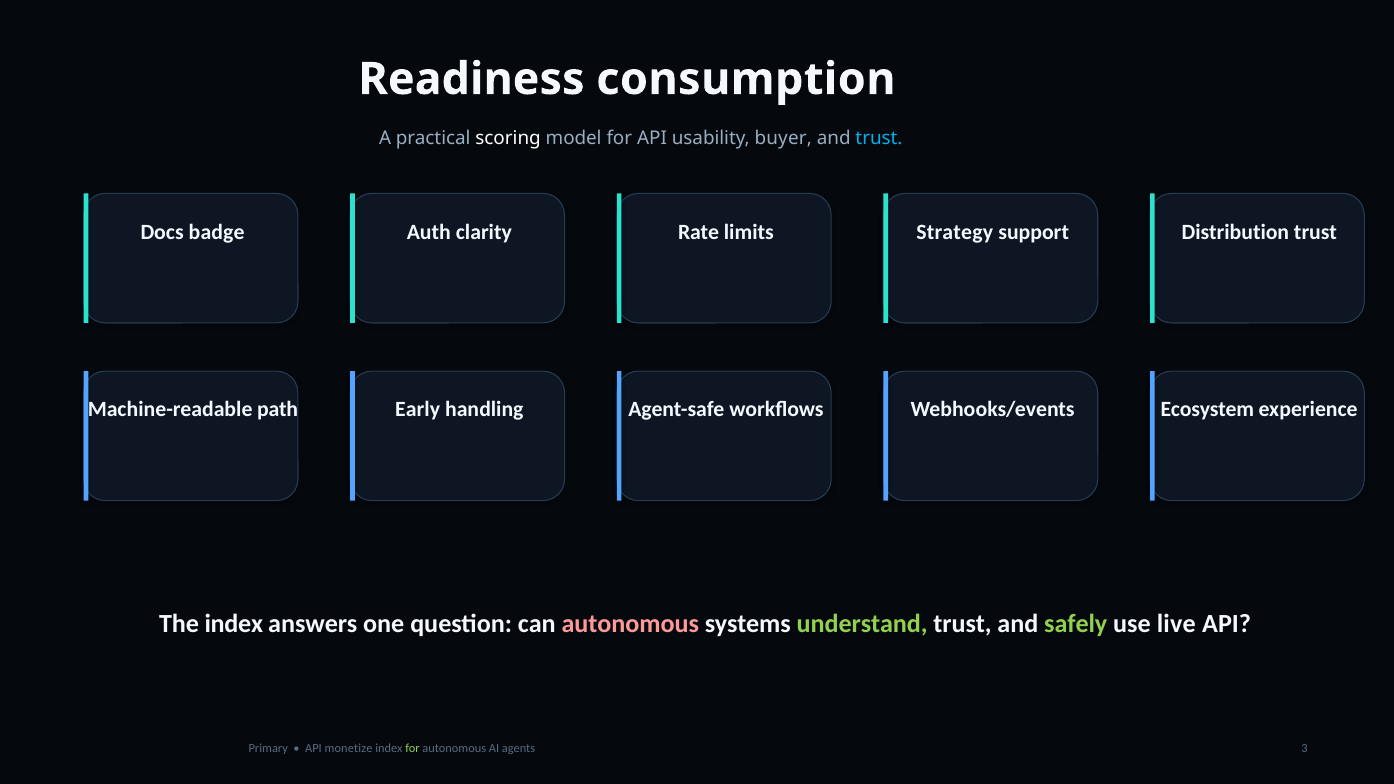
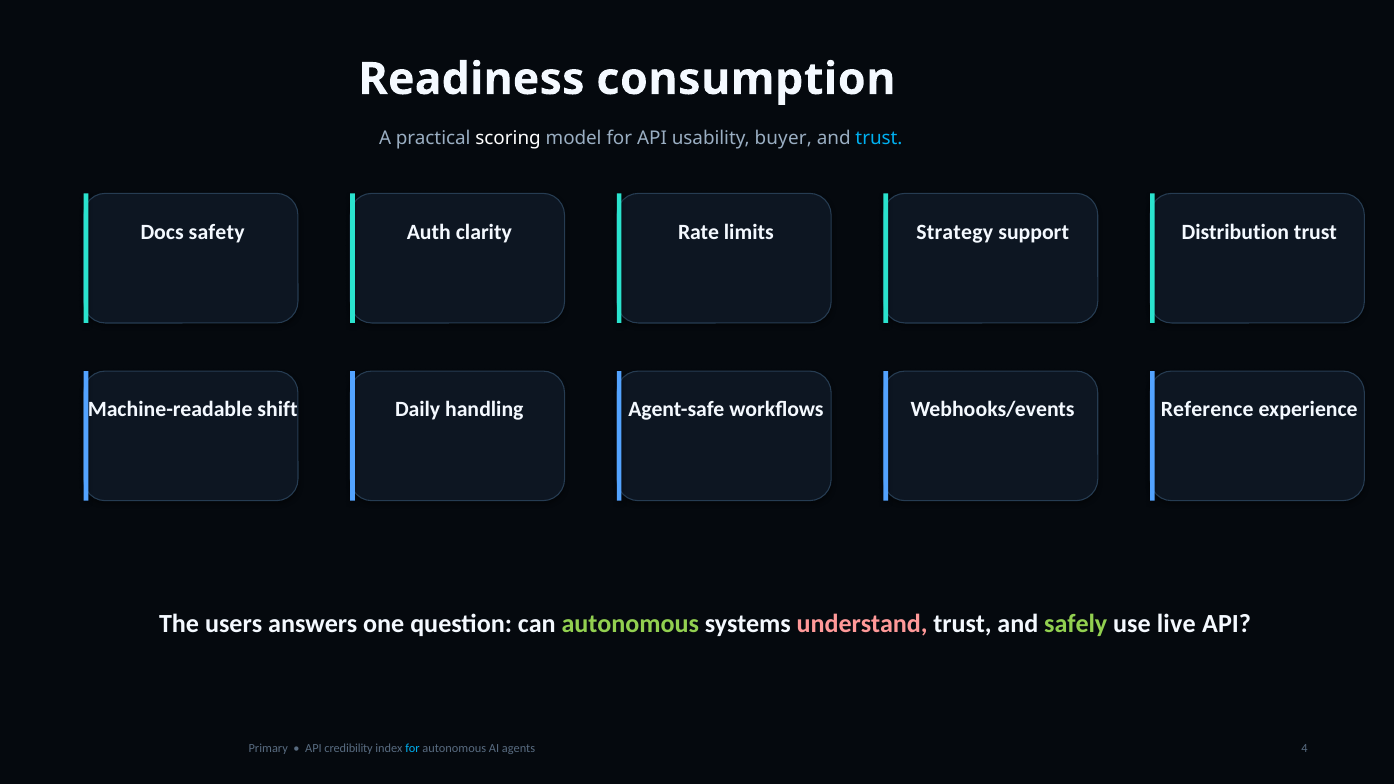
badge: badge -> safety
path: path -> shift
Early: Early -> Daily
Ecosystem: Ecosystem -> Reference
The index: index -> users
autonomous at (630, 624) colour: pink -> light green
understand colour: light green -> pink
monetize: monetize -> credibility
for at (413, 748) colour: light green -> light blue
3: 3 -> 4
